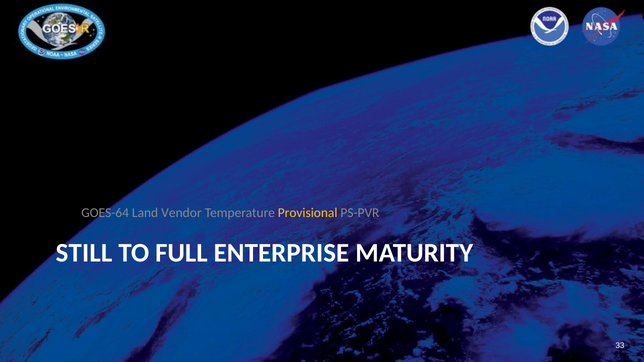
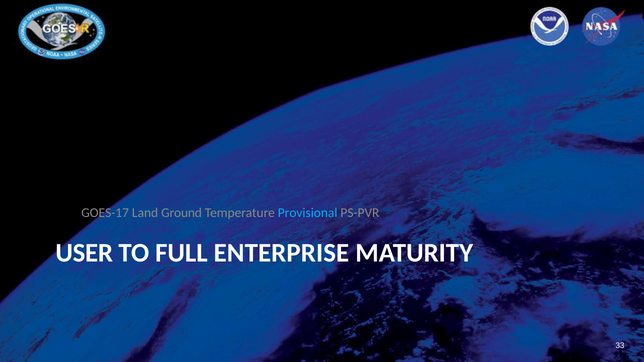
GOES-64: GOES-64 -> GOES-17
Vendor: Vendor -> Ground
Provisional colour: yellow -> light blue
STILL: STILL -> USER
